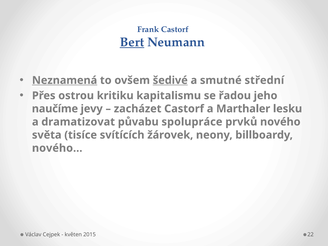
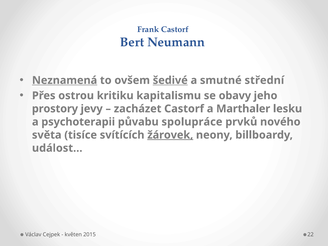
Bert underline: present -> none
řadou: řadou -> obavy
naučíme: naučíme -> prostory
dramatizovat: dramatizovat -> psychoterapii
žárovek underline: none -> present
nového…: nového… -> událost…
